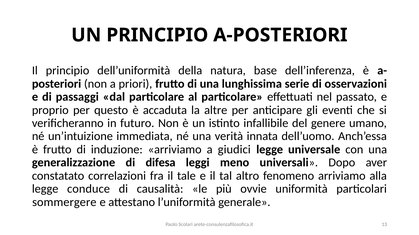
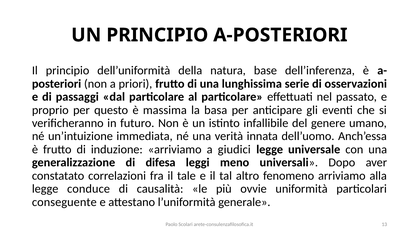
accaduta: accaduta -> massima
altre: altre -> basa
sommergere: sommergere -> conseguente
